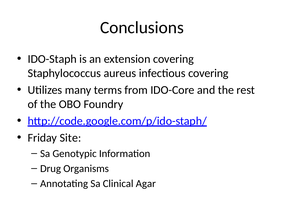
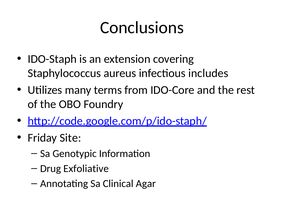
infectious covering: covering -> includes
Organisms: Organisms -> Exfoliative
